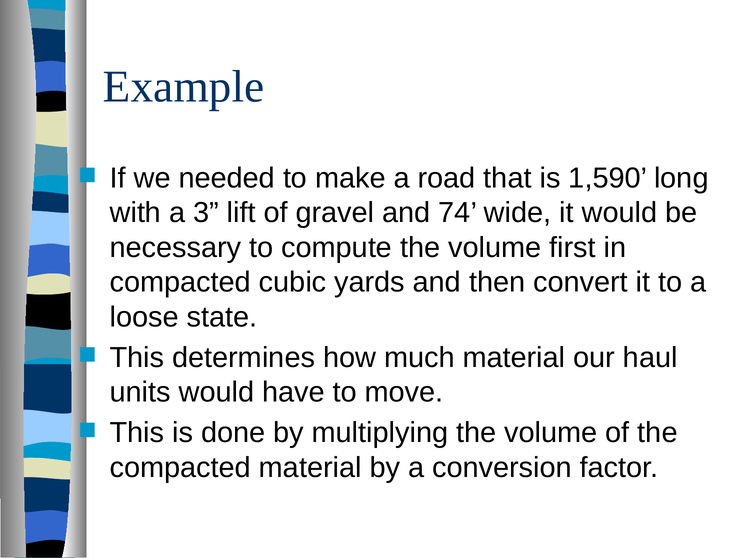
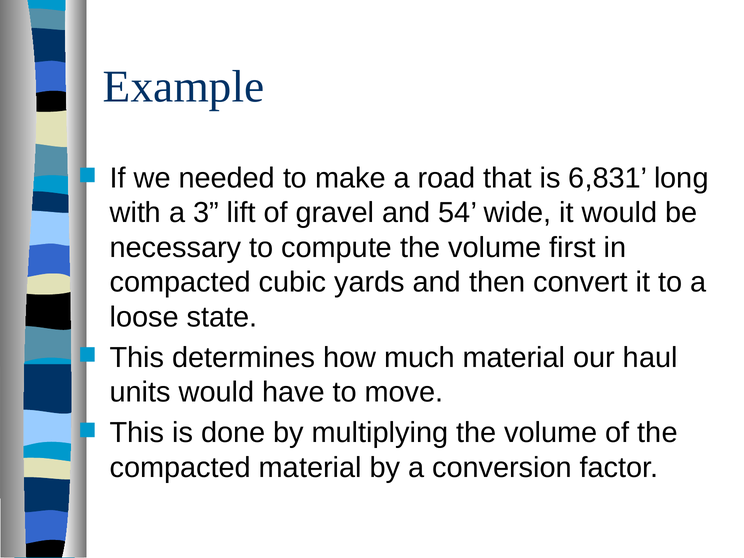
1,590: 1,590 -> 6,831
74: 74 -> 54
